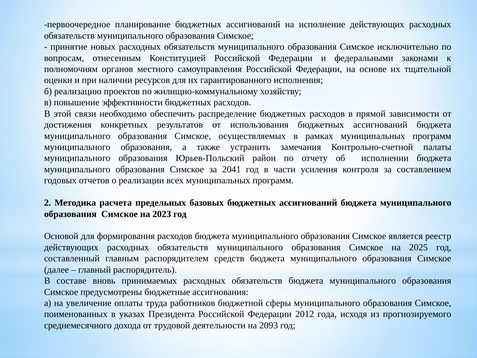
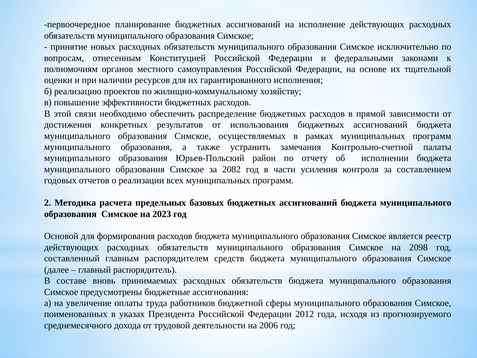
2041: 2041 -> 2082
2025: 2025 -> 2098
2093: 2093 -> 2006
